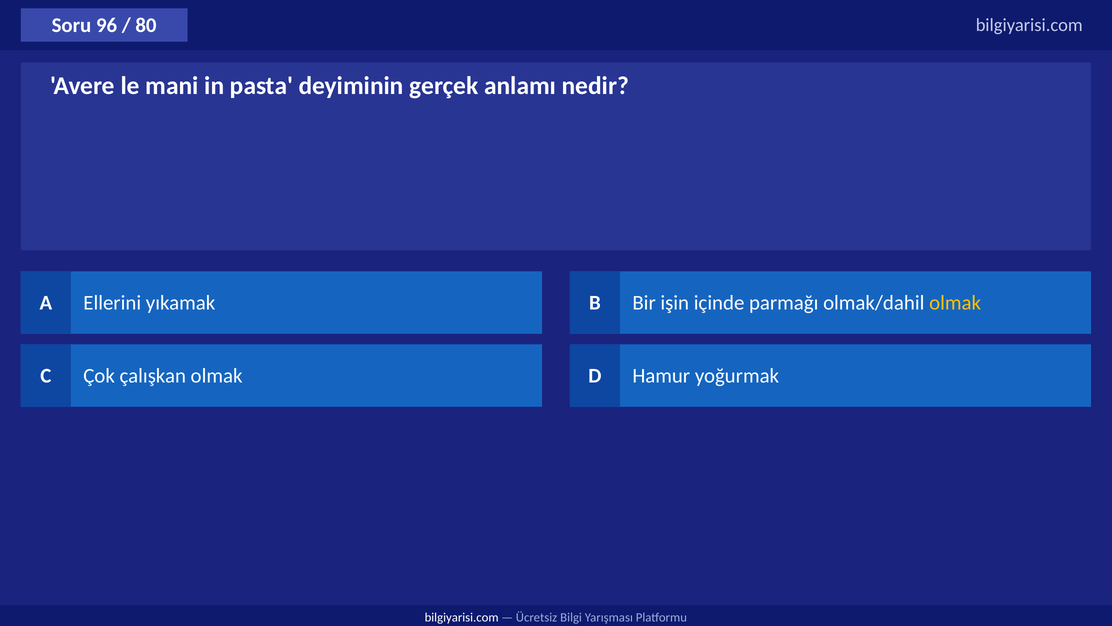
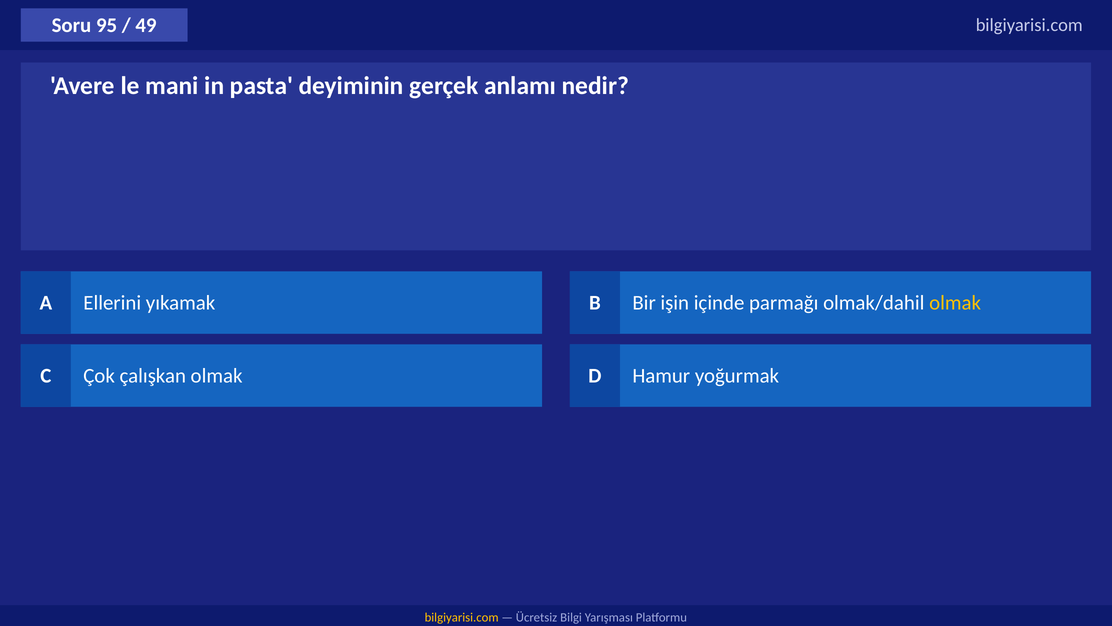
96: 96 -> 95
80: 80 -> 49
bilgiyarisi.com at (462, 617) colour: white -> yellow
